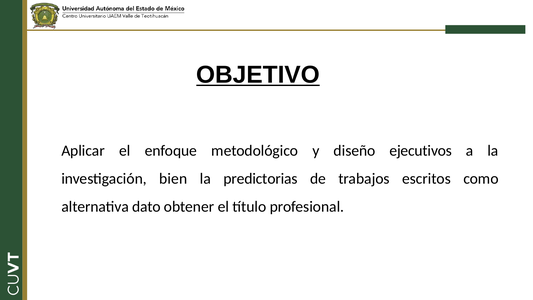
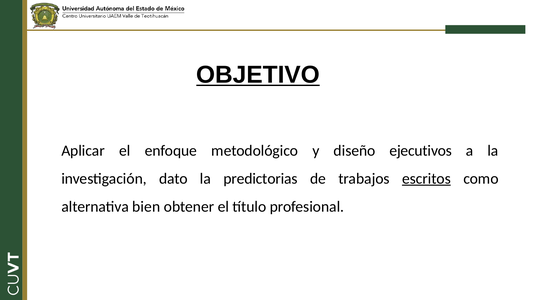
bien: bien -> dato
escritos underline: none -> present
dato: dato -> bien
